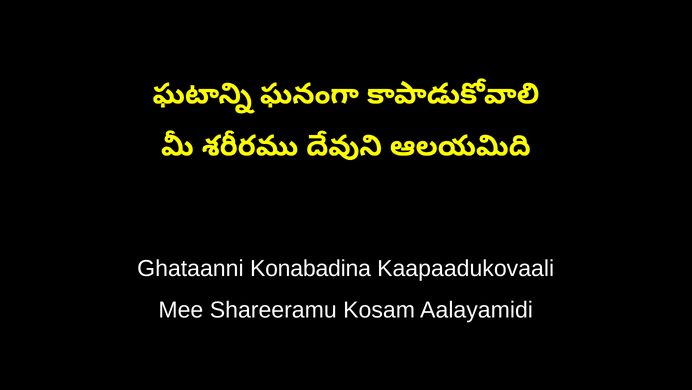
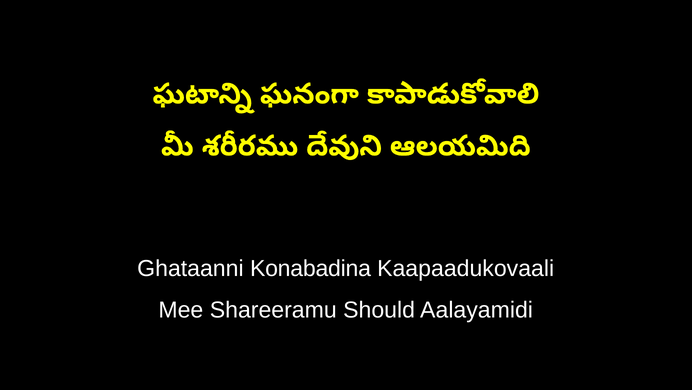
Kosam: Kosam -> Should
